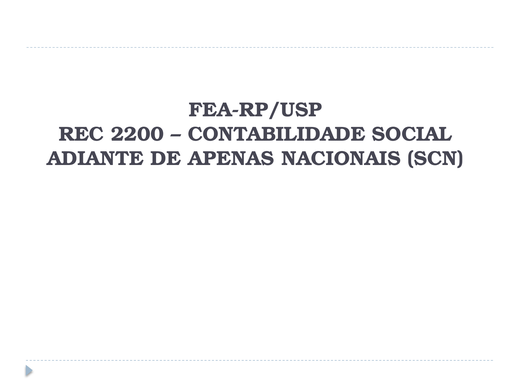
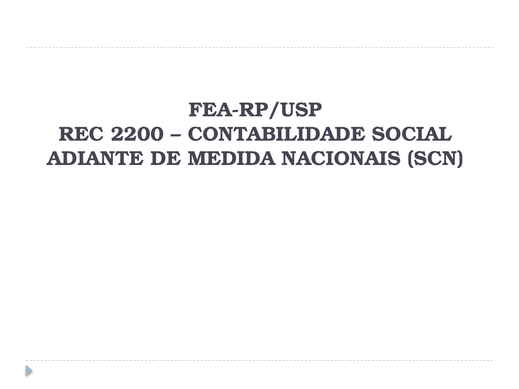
APENAS: APENAS -> MEDIDA
